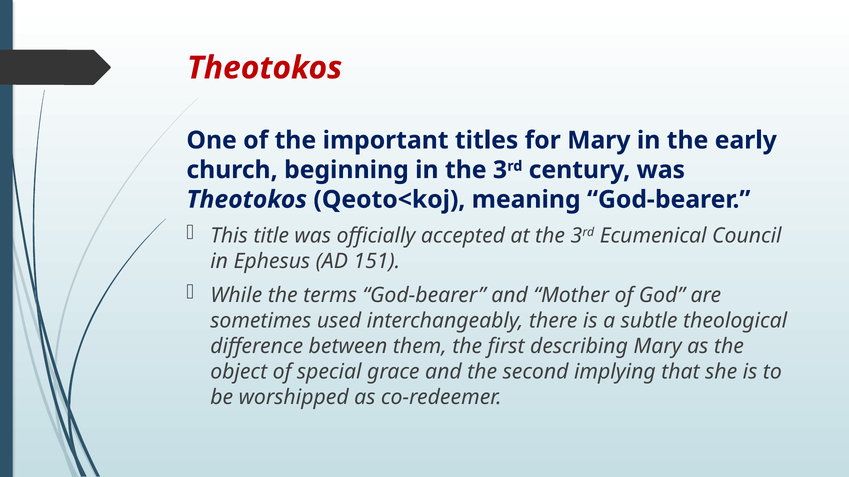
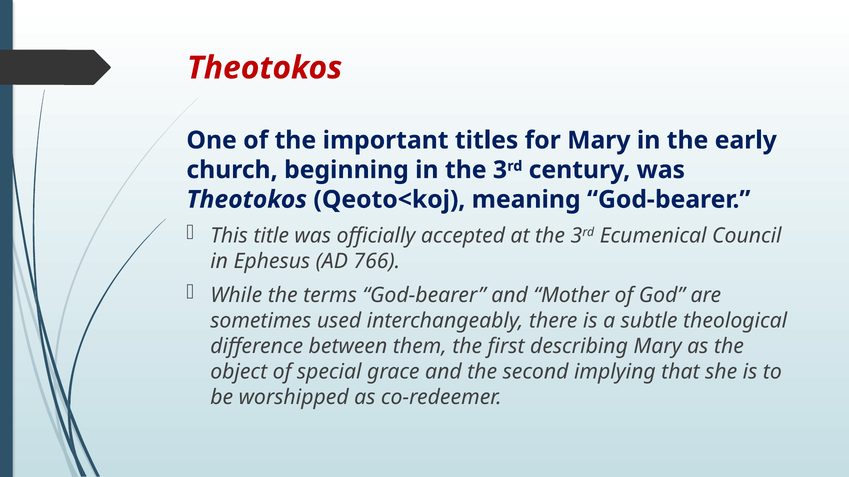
151: 151 -> 766
